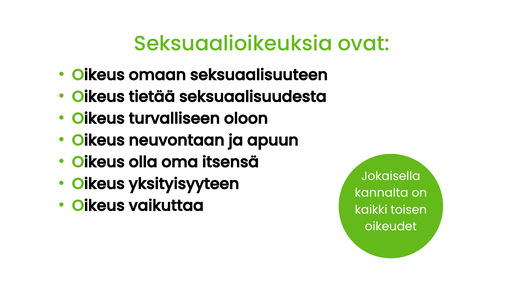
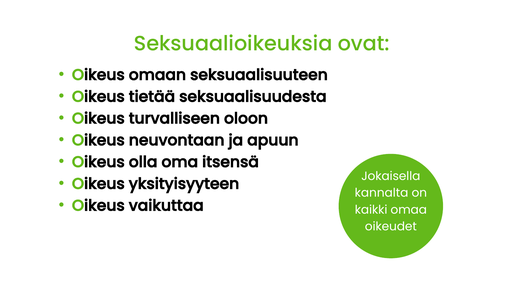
toisen: toisen -> omaa
